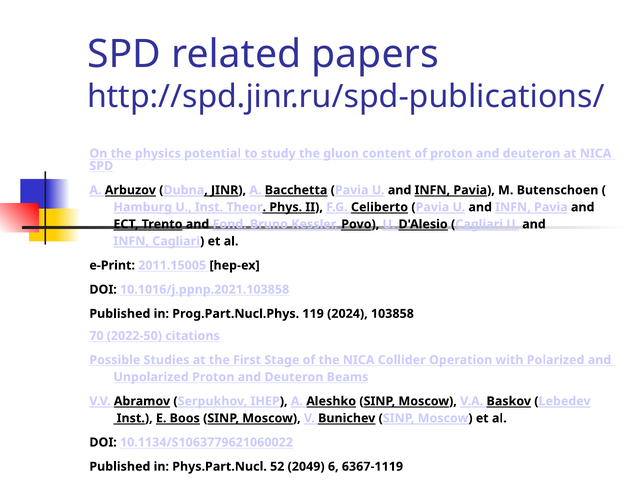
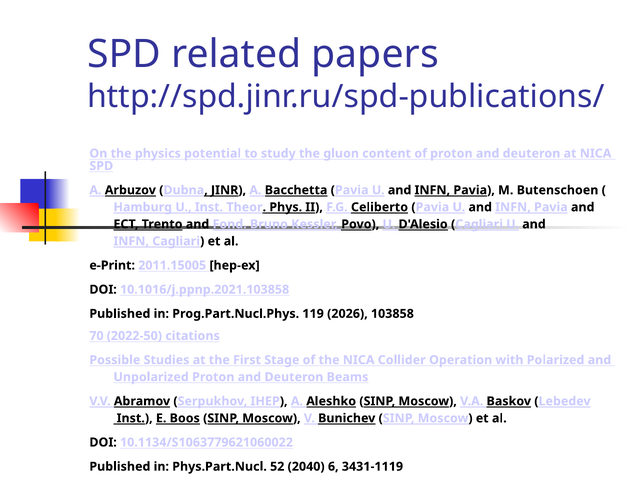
2024: 2024 -> 2026
2049: 2049 -> 2040
6367-1119: 6367-1119 -> 3431-1119
